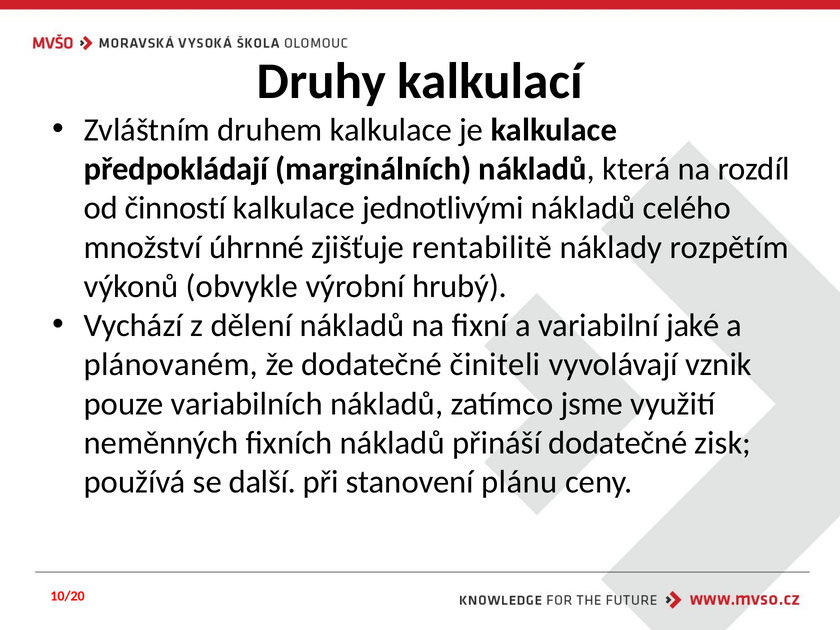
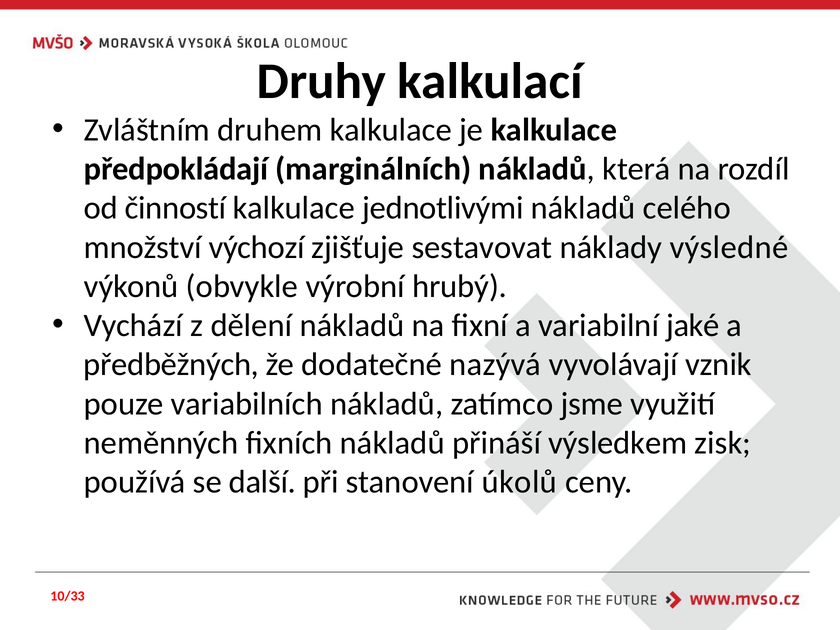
úhrnné: úhrnné -> výchozí
rentabilitě: rentabilitě -> sestavovat
rozpětím: rozpětím -> výsledné
plánovaném: plánovaném -> předběžných
činiteli: činiteli -> nazývá
přináší dodatečné: dodatečné -> výsledkem
plánu: plánu -> úkolů
10/20: 10/20 -> 10/33
